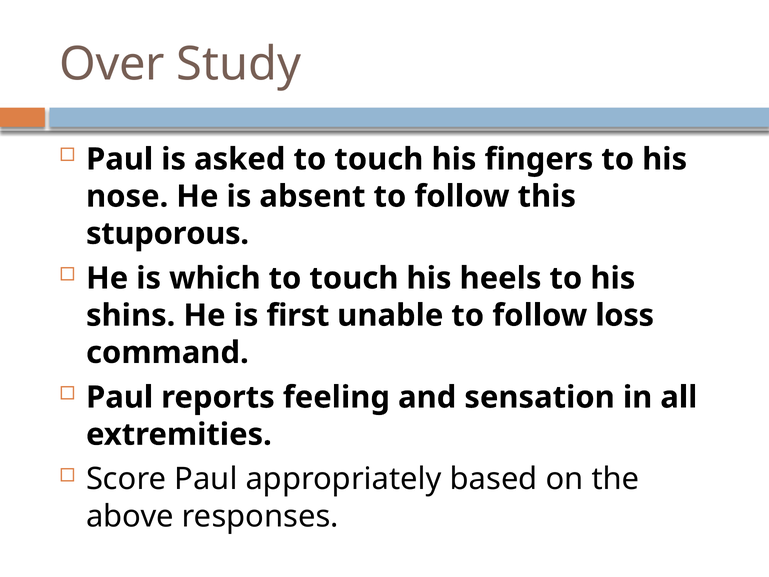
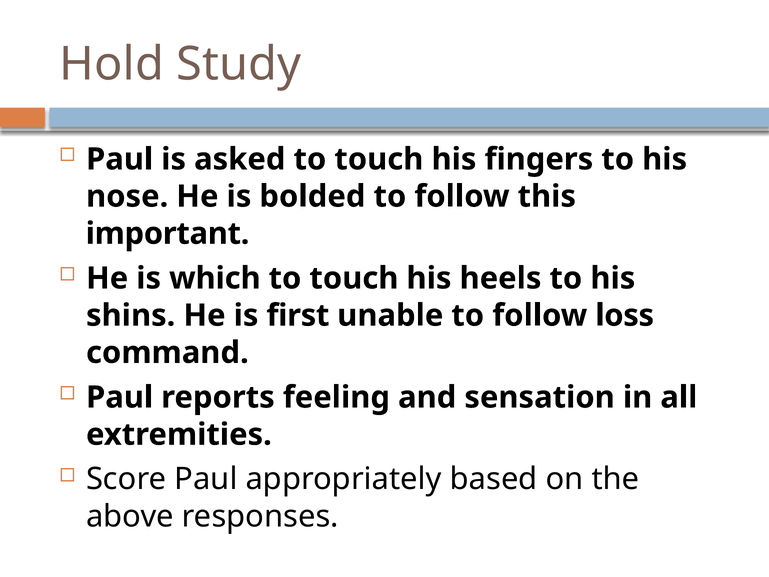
Over: Over -> Hold
absent: absent -> bolded
stuporous: stuporous -> important
